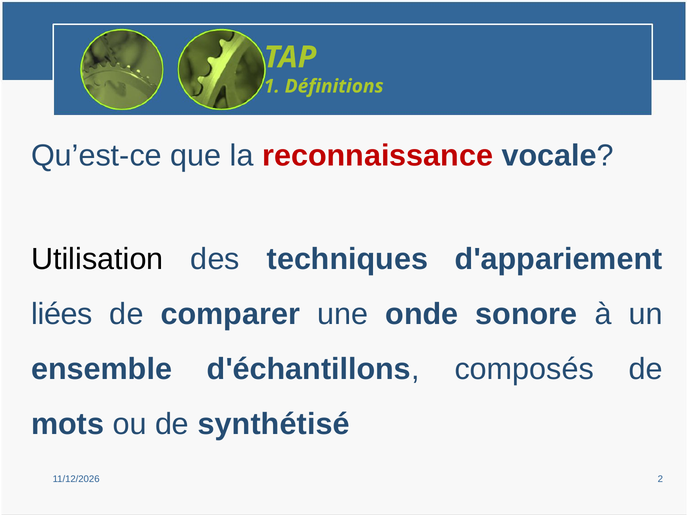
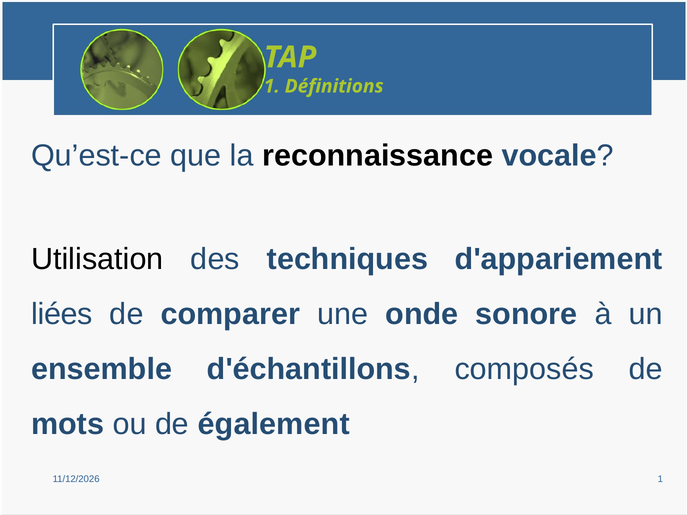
reconnaissance colour: red -> black
synthétisé: synthétisé -> également
2 at (660, 479): 2 -> 1
